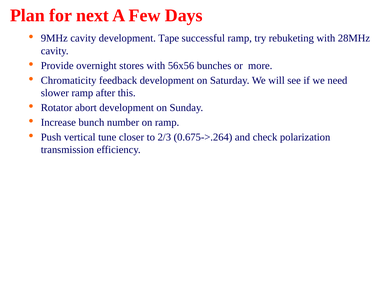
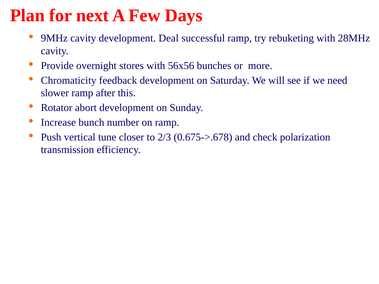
Tape: Tape -> Deal
0.675->.264: 0.675->.264 -> 0.675->.678
